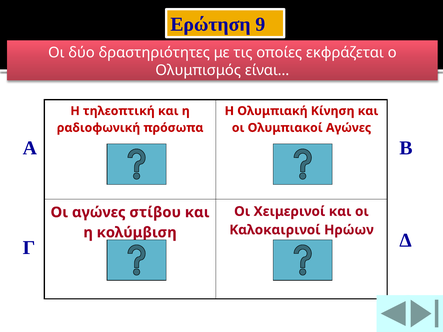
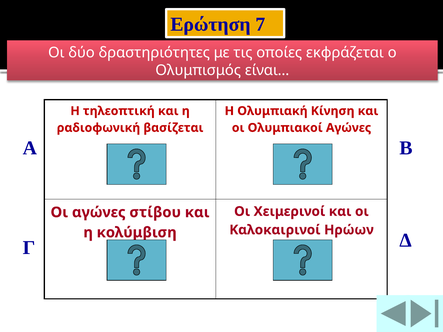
9: 9 -> 7
πρόσωπα: πρόσωπα -> βασίζεται
